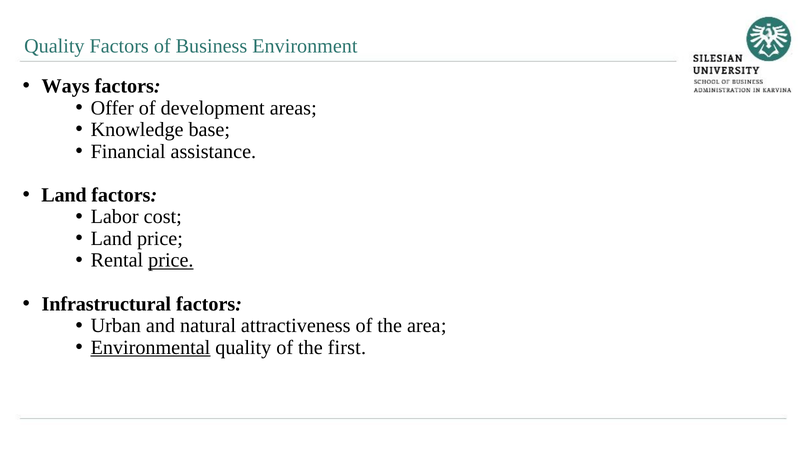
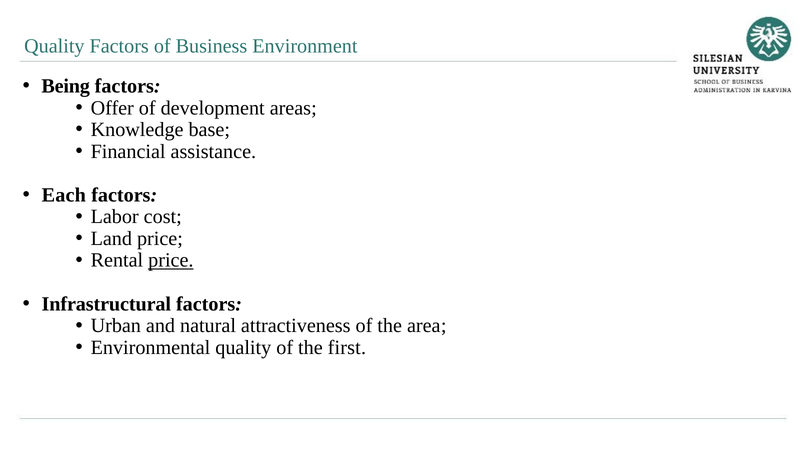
Ways: Ways -> Being
Land at (64, 195): Land -> Each
Environmental underline: present -> none
